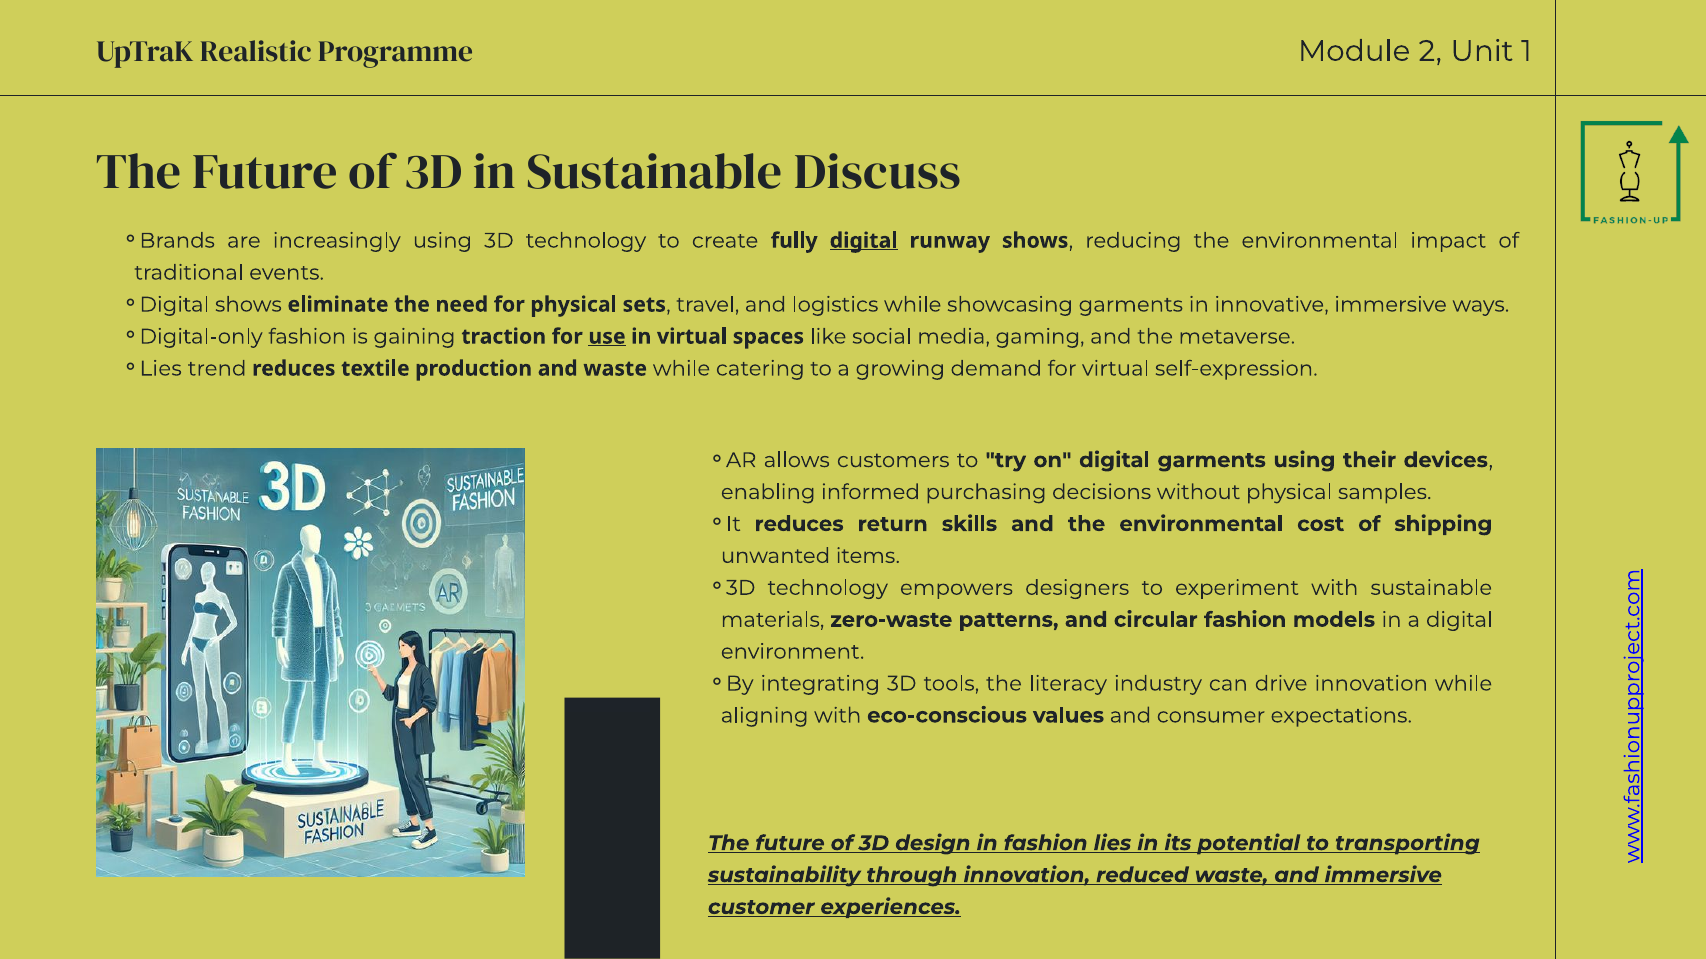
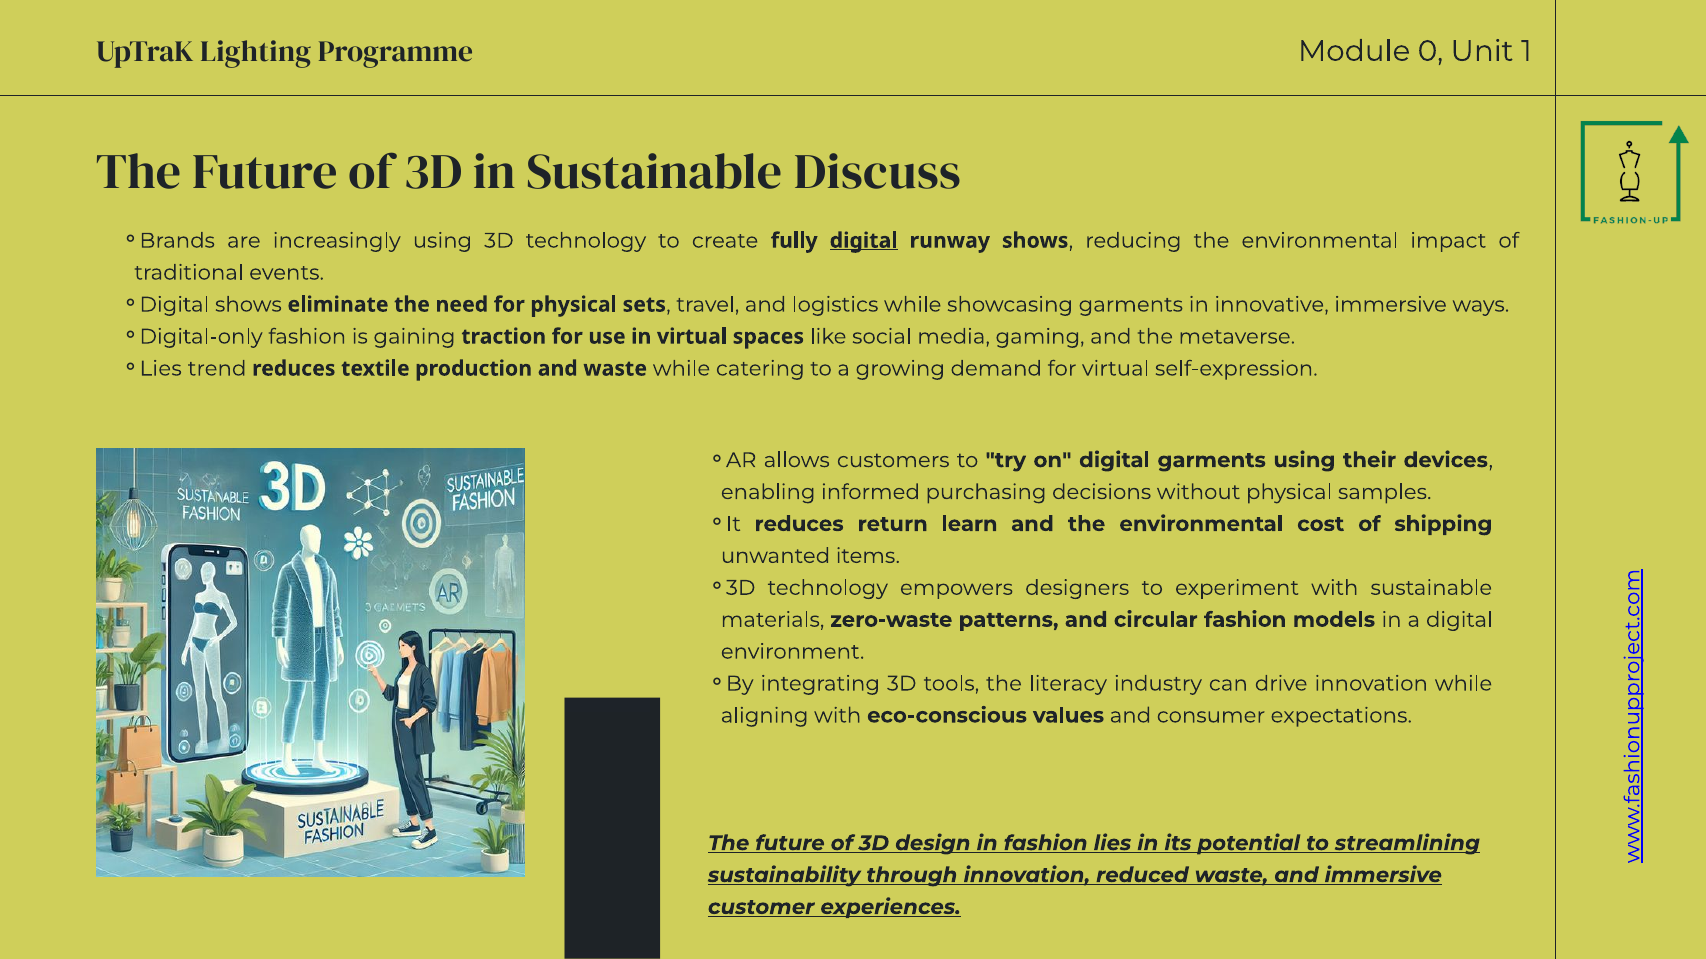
Realistic: Realistic -> Lighting
2: 2 -> 0
use underline: present -> none
skills: skills -> learn
transporting: transporting -> streamlining
